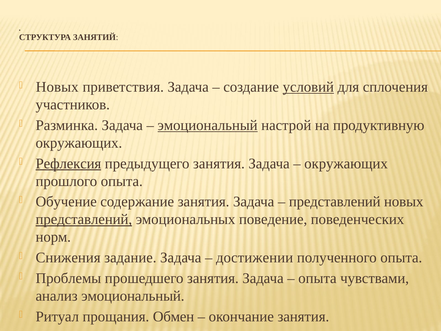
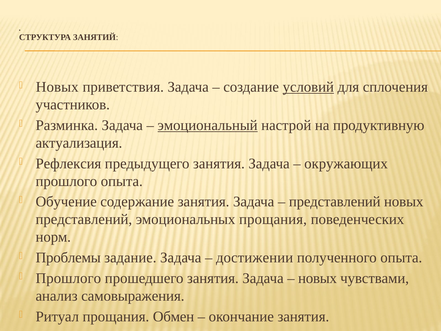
окружающих at (79, 143): окружающих -> актуализация
Рефлексия underline: present -> none
представлений at (84, 219) underline: present -> none
эмоциональных поведение: поведение -> прощания
Снижения: Снижения -> Проблемы
Проблемы at (68, 278): Проблемы -> Прошлого
опыта at (317, 278): опыта -> новых
анализ эмоциональный: эмоциональный -> самовыражения
